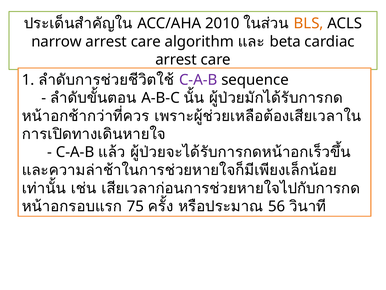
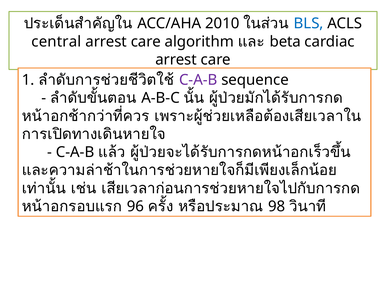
BLS colour: orange -> blue
narrow: narrow -> central
75: 75 -> 96
56: 56 -> 98
